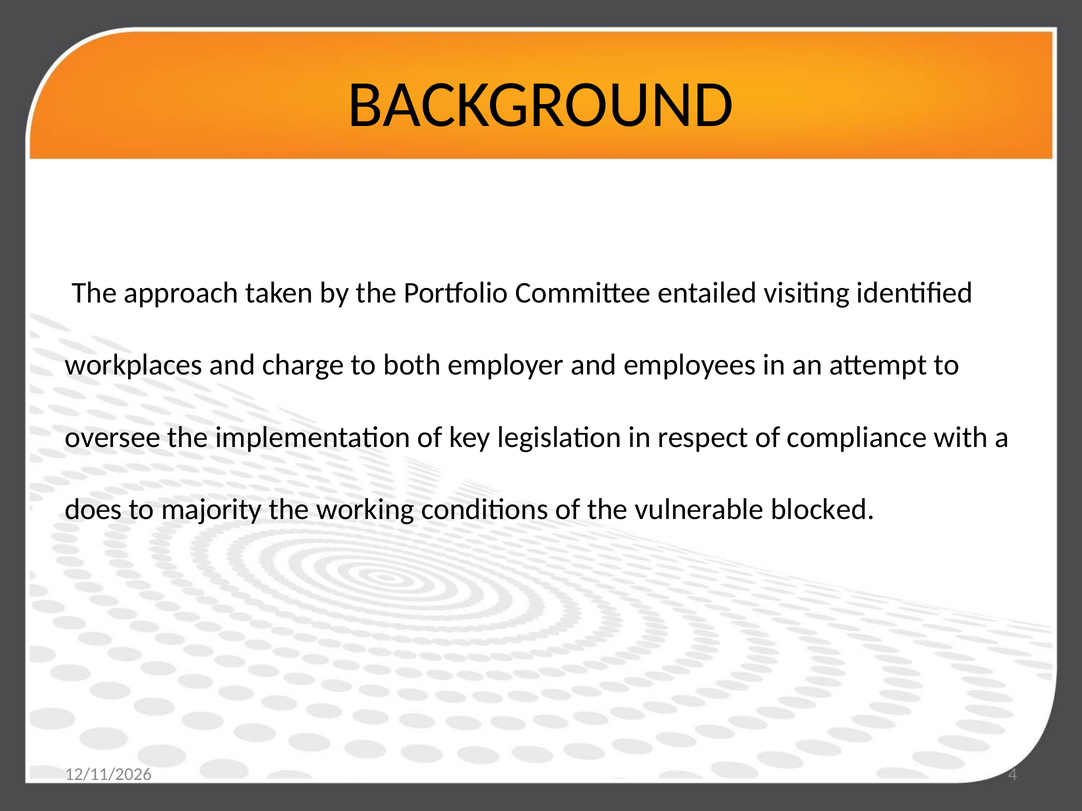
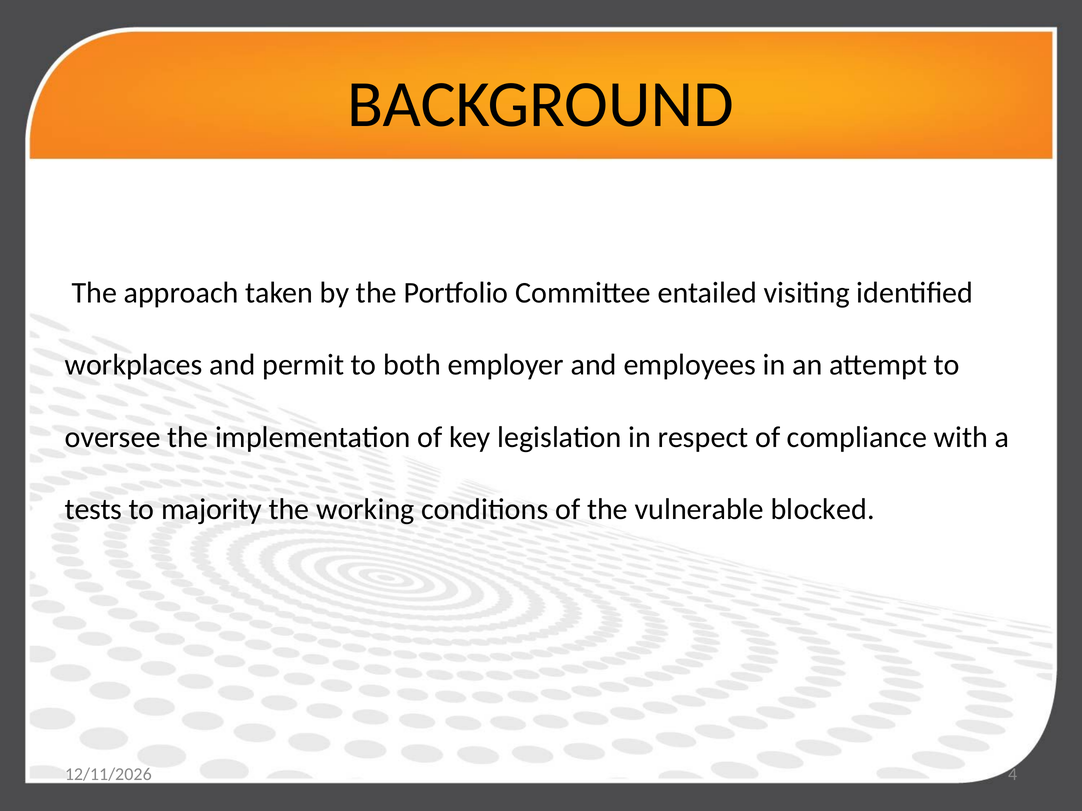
charge: charge -> permit
does: does -> tests
